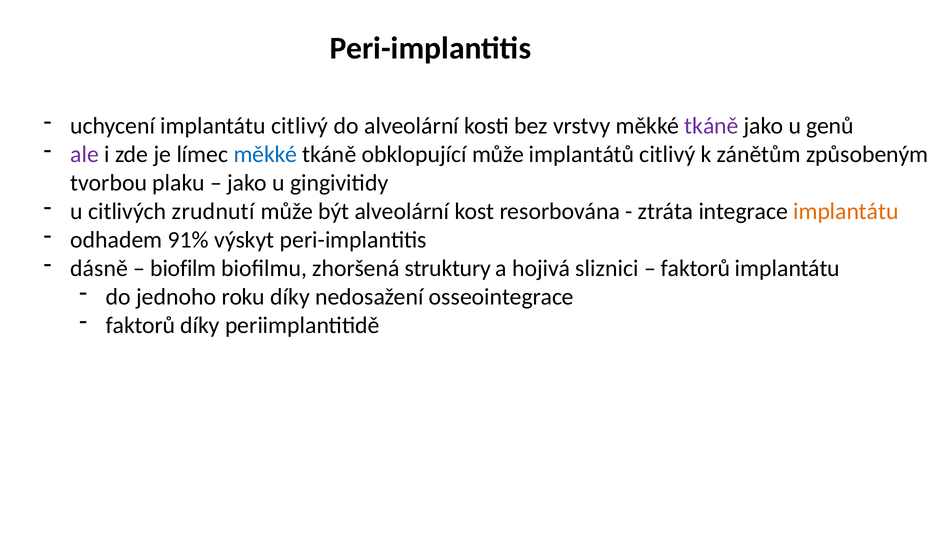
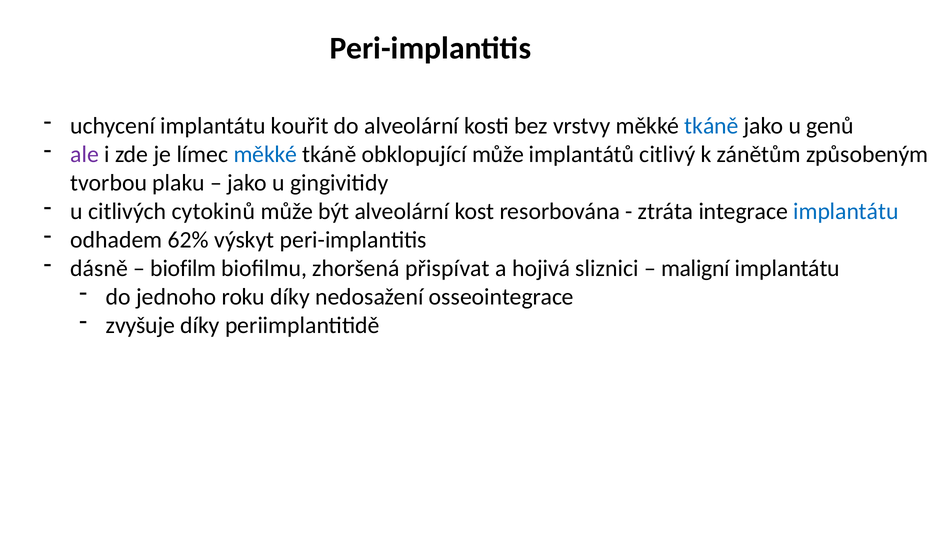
implantátu citlivý: citlivý -> kouřit
tkáně at (712, 126) colour: purple -> blue
zrudnutí: zrudnutí -> cytokinů
implantátu at (846, 211) colour: orange -> blue
91%: 91% -> 62%
struktury: struktury -> přispívat
faktorů at (695, 268): faktorů -> maligní
faktorů at (141, 325): faktorů -> zvyšuje
